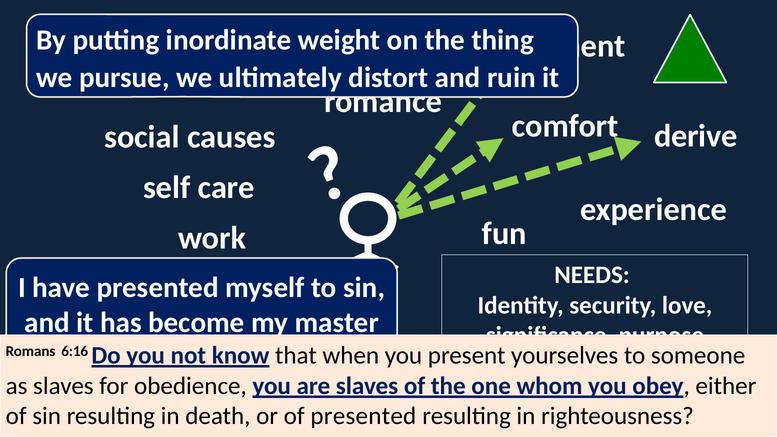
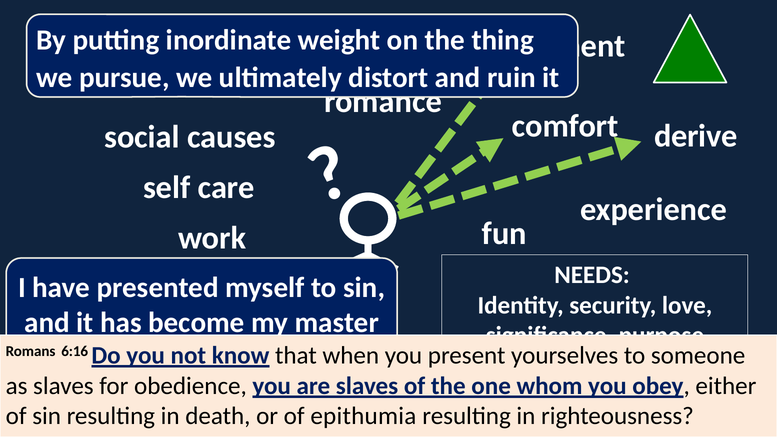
of presented: presented -> epithumia
